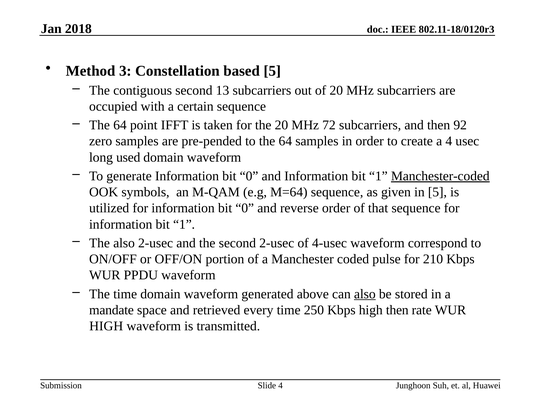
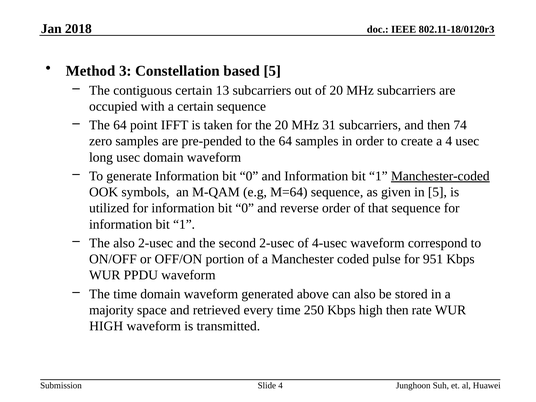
contiguous second: second -> certain
72: 72 -> 31
92: 92 -> 74
long used: used -> usec
210: 210 -> 951
also at (365, 294) underline: present -> none
mandate: mandate -> majority
